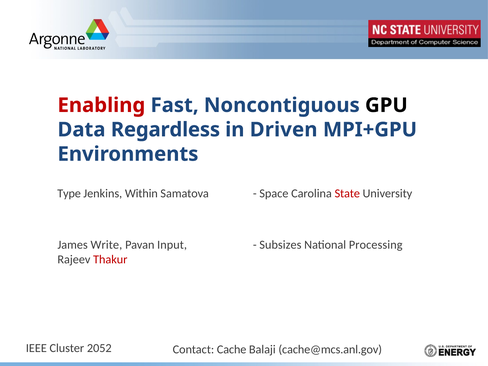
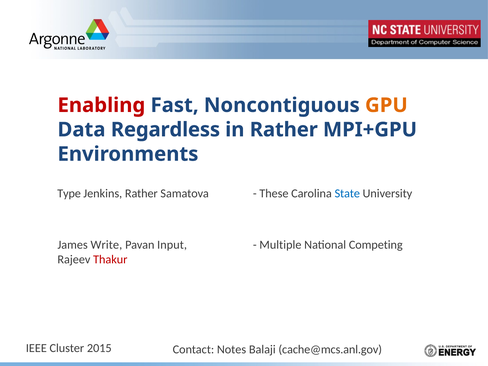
GPU colour: black -> orange
in Driven: Driven -> Rather
Jenkins Within: Within -> Rather
Space: Space -> These
State colour: red -> blue
Subsizes: Subsizes -> Multiple
Processing: Processing -> Competing
2052: 2052 -> 2015
Cache: Cache -> Notes
